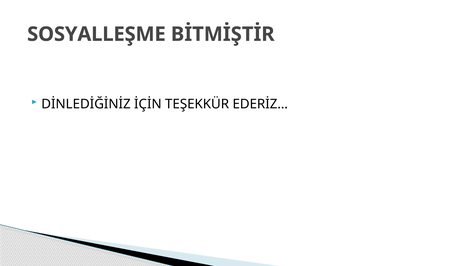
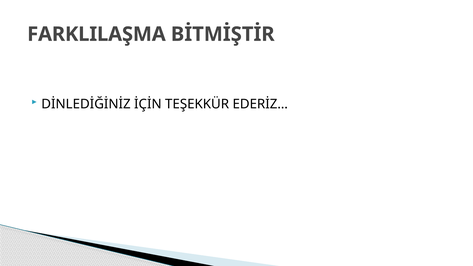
SOSYALLEŞME: SOSYALLEŞME -> FARKLILAŞMA
